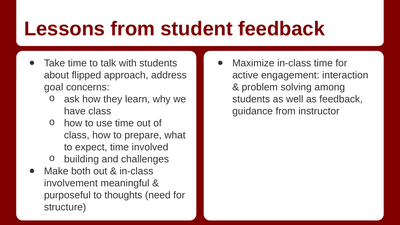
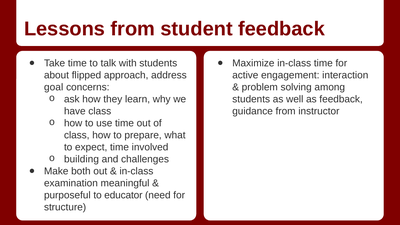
involvement: involvement -> examination
thoughts: thoughts -> educator
